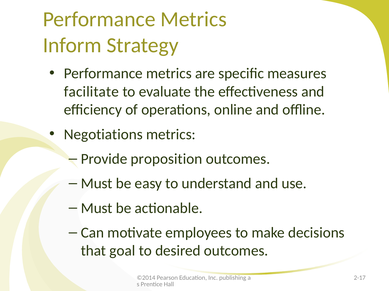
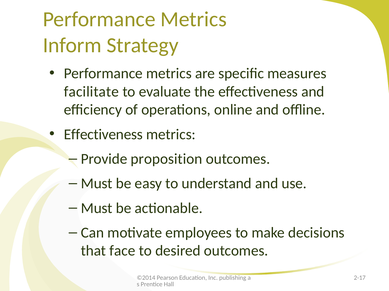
Negotiations at (103, 135): Negotiations -> Effectiveness
goal: goal -> face
